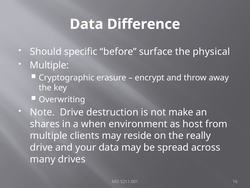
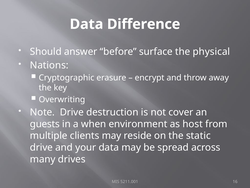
specific: specific -> answer
Multiple at (49, 65): Multiple -> Nations
make: make -> cover
shares: shares -> guests
really: really -> static
